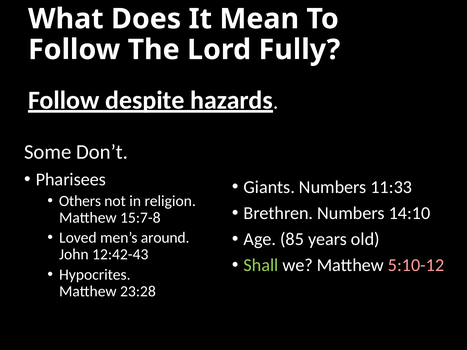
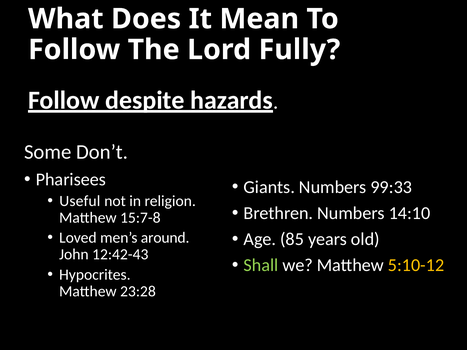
11:33: 11:33 -> 99:33
Others: Others -> Useful
5:10-12 colour: pink -> yellow
